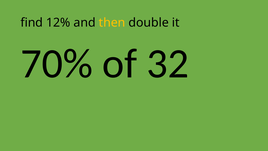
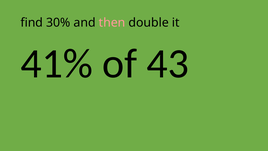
12%: 12% -> 30%
then colour: yellow -> pink
70%: 70% -> 41%
32: 32 -> 43
